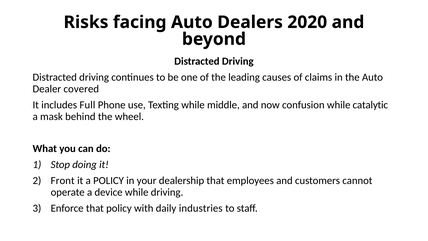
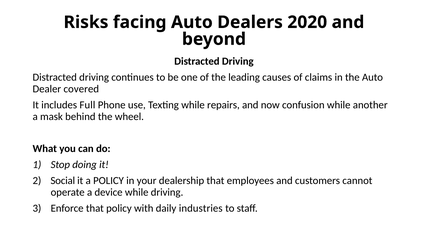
middle: middle -> repairs
catalytic: catalytic -> another
Front: Front -> Social
